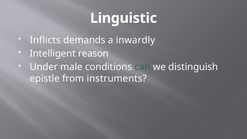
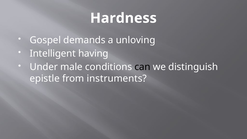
Linguistic: Linguistic -> Hardness
Inflicts: Inflicts -> Gospel
inwardly: inwardly -> unloving
reason: reason -> having
can colour: green -> black
